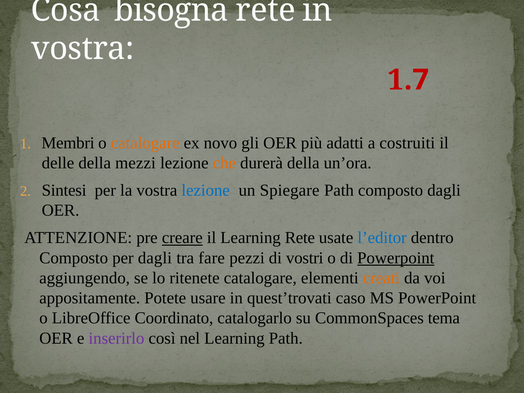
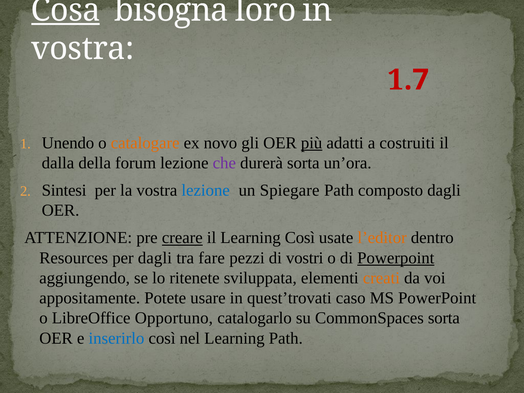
Cosa underline: none -> present
bisogna rete: rete -> loro
Membri: Membri -> Unendo
più underline: none -> present
delle: delle -> dalla
mezzi: mezzi -> forum
che colour: orange -> purple
durerà della: della -> sorta
Learning Rete: Rete -> Così
l’editor colour: blue -> orange
Composto at (74, 258): Composto -> Resources
ritenete catalogare: catalogare -> sviluppata
Coordinato: Coordinato -> Opportuno
CommonSpaces tema: tema -> sorta
inserirlo colour: purple -> blue
